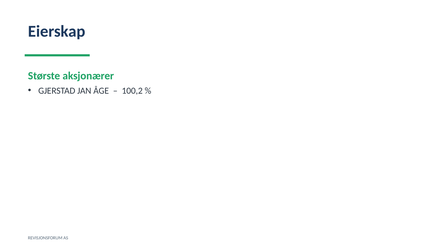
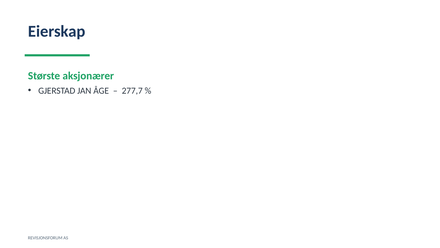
100,2: 100,2 -> 277,7
